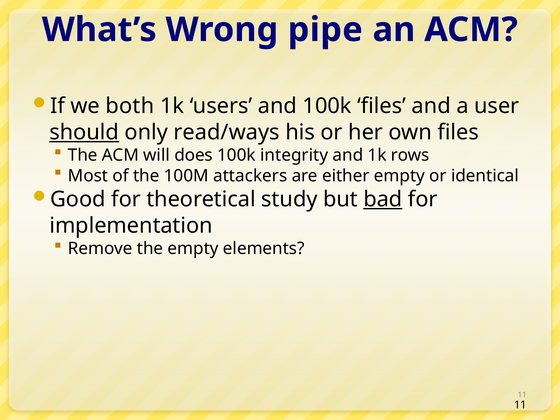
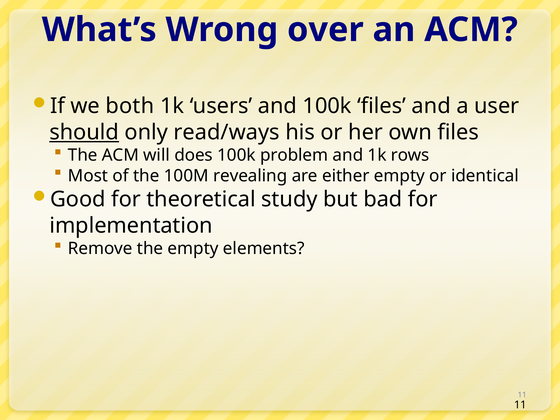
pipe: pipe -> over
integrity: integrity -> problem
attackers: attackers -> revealing
bad underline: present -> none
